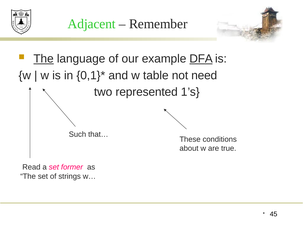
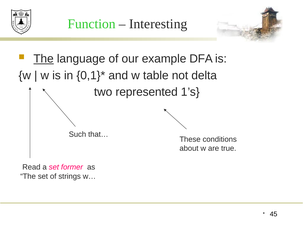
Adjacent: Adjacent -> Function
Remember: Remember -> Interesting
DFA underline: present -> none
need: need -> delta
